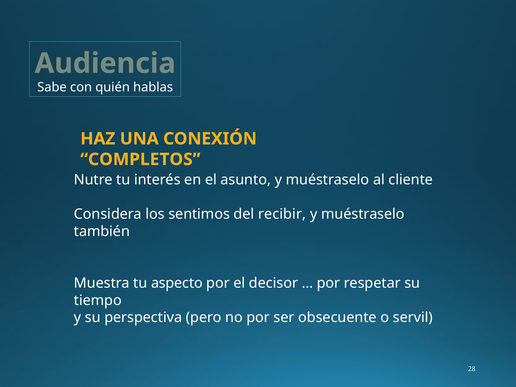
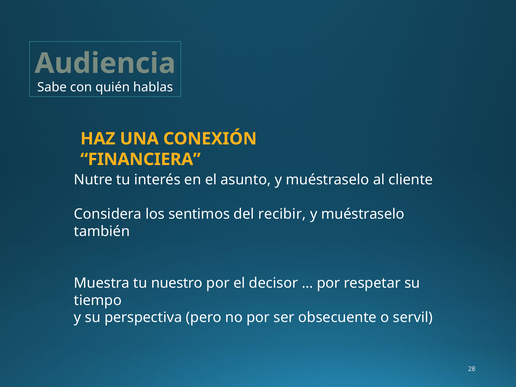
COMPLETOS: COMPLETOS -> FINANCIERA
aspecto: aspecto -> nuestro
